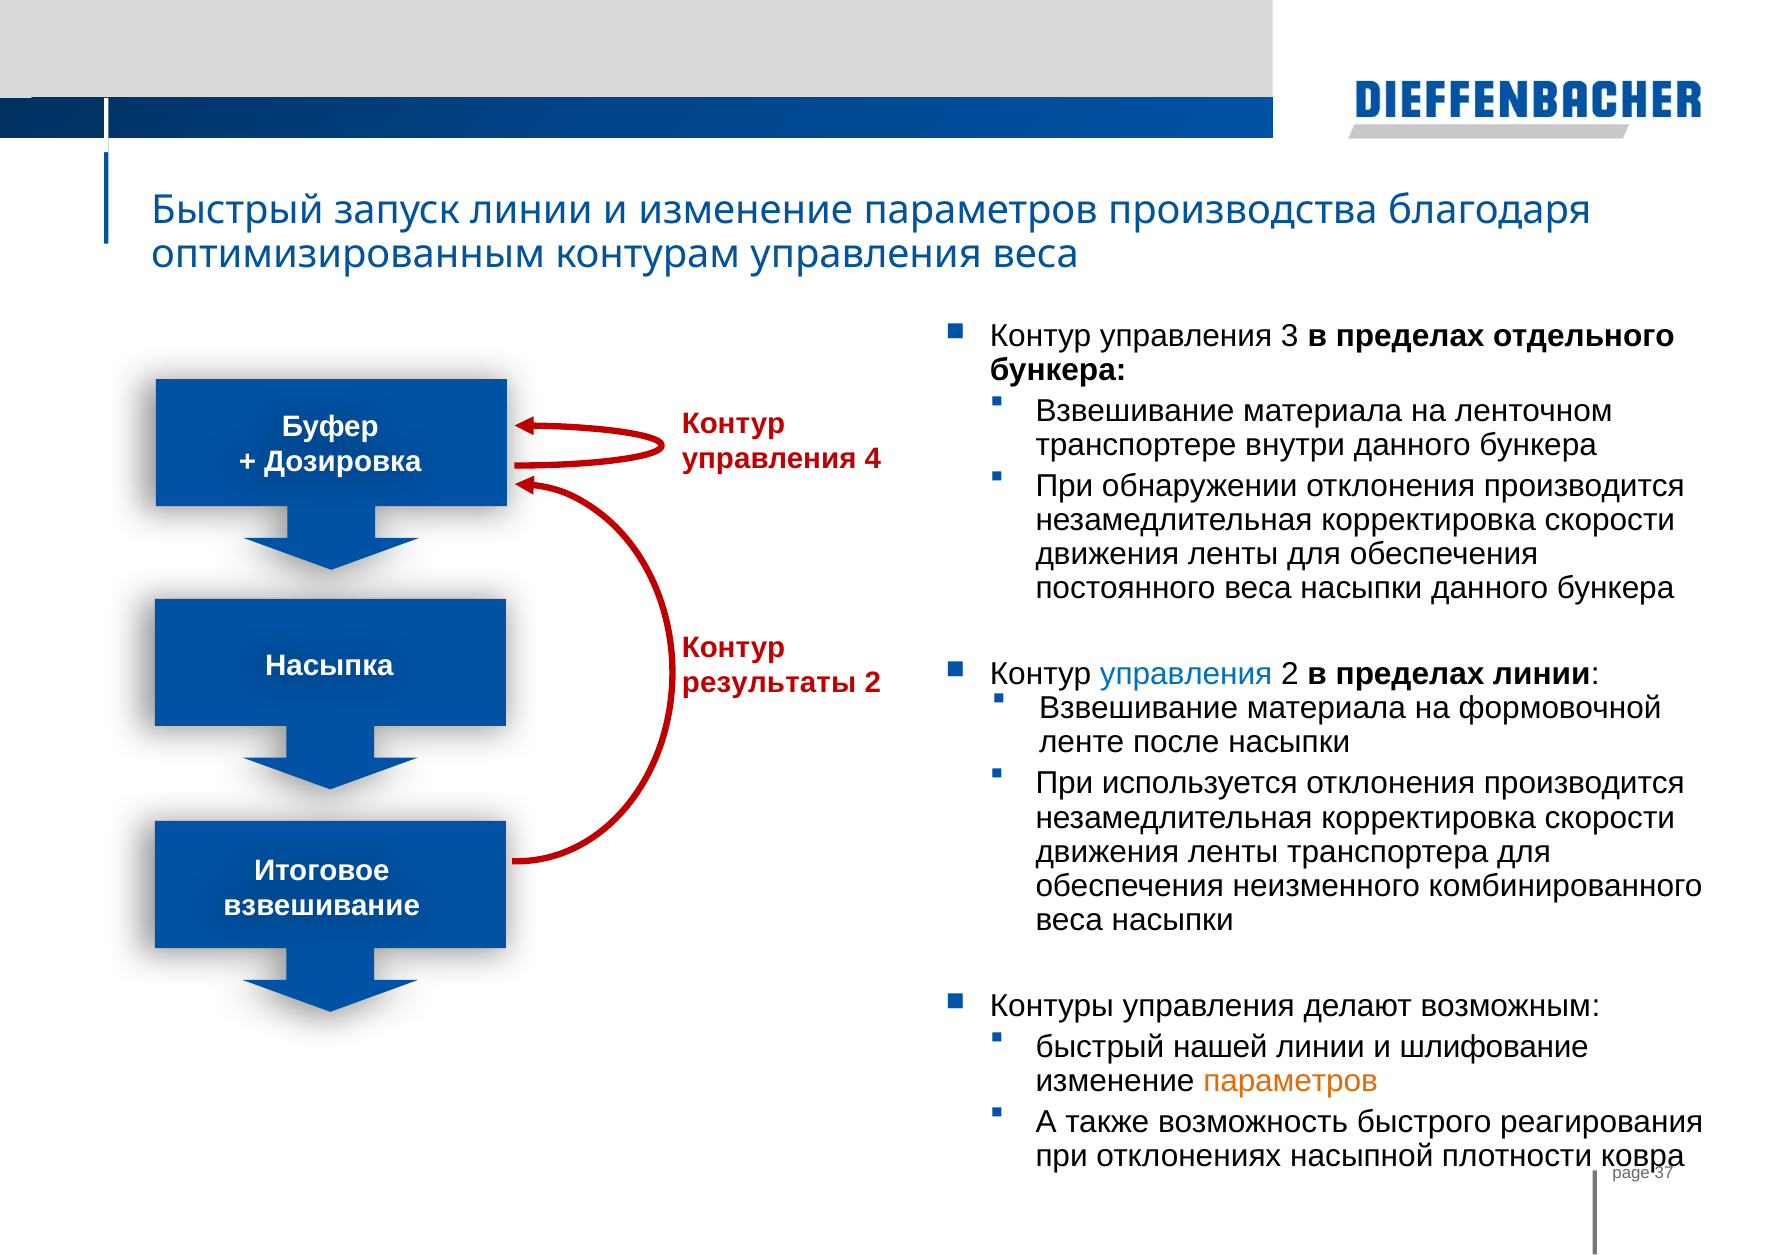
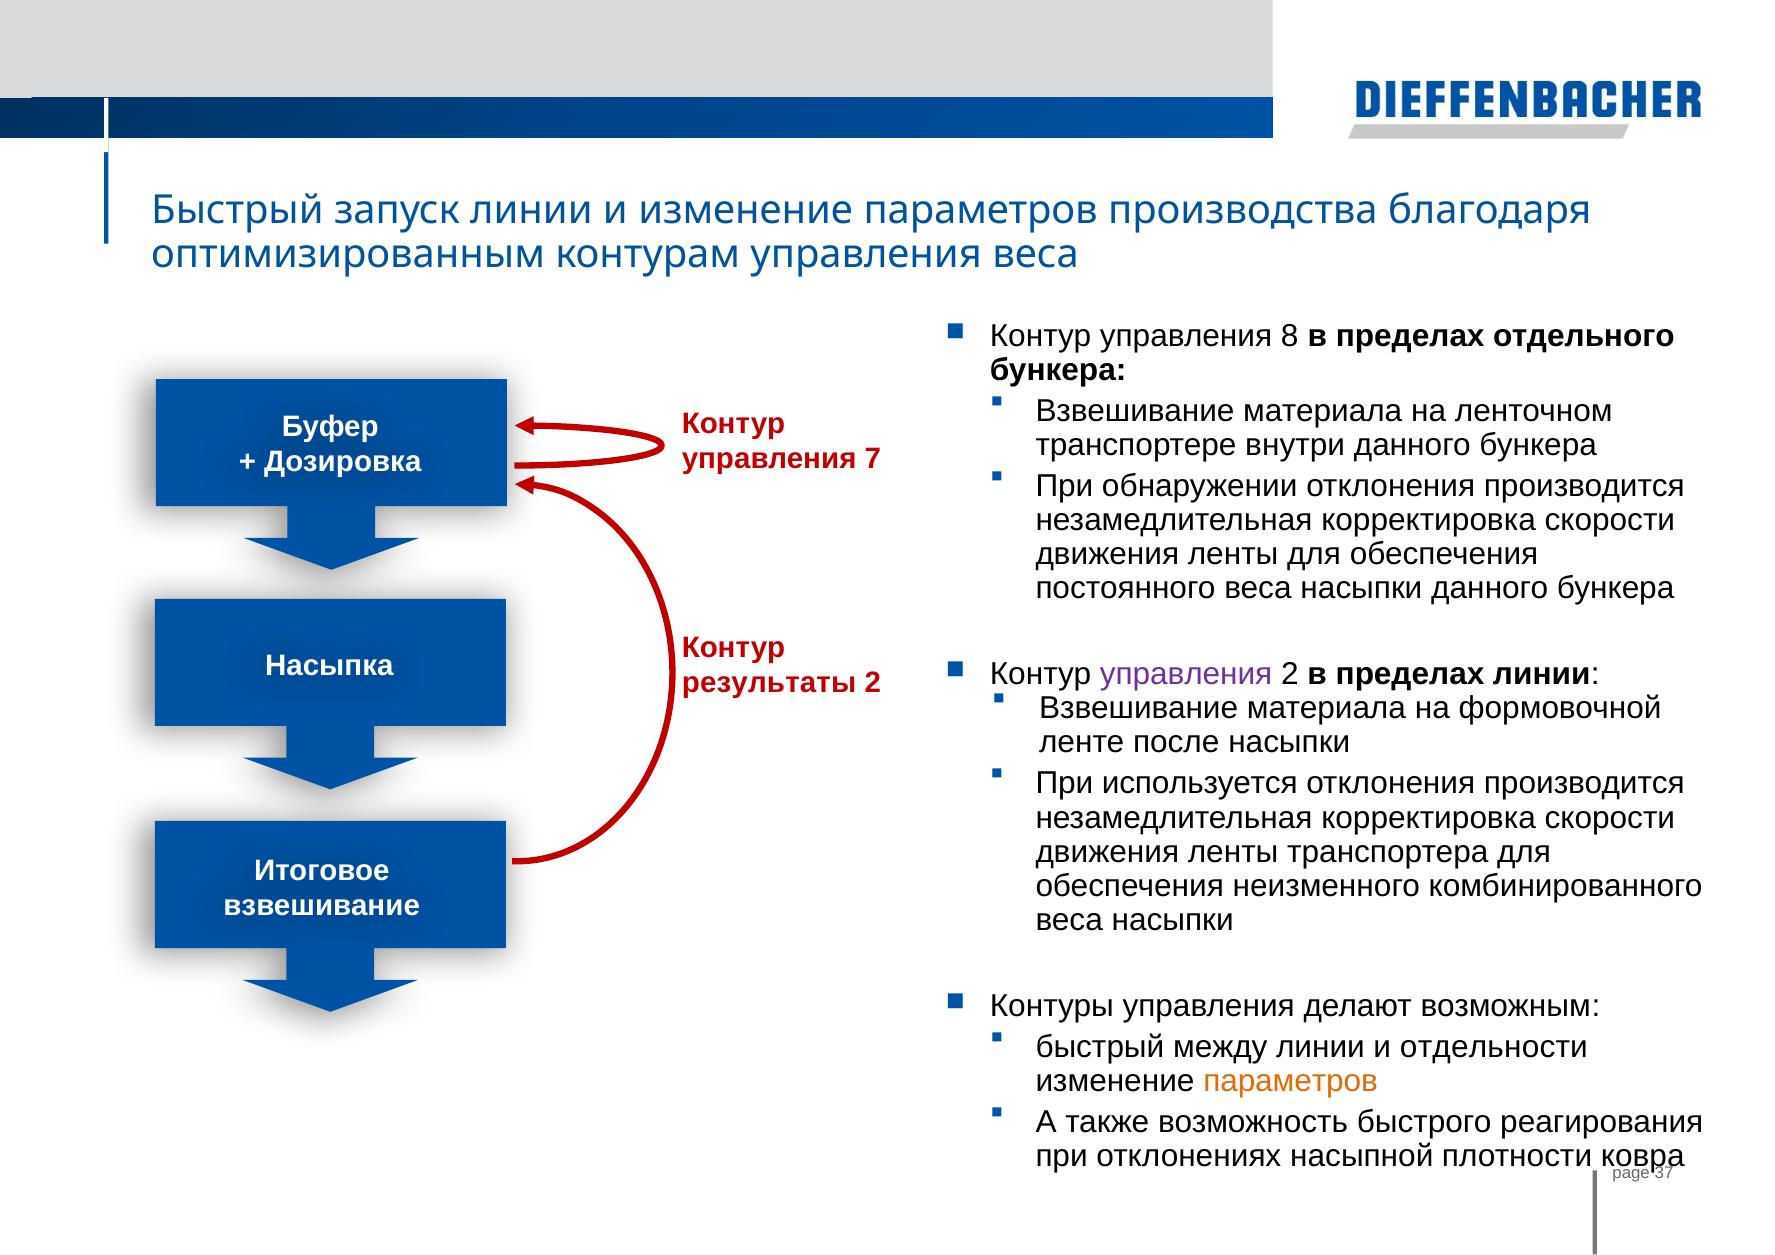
3: 3 -> 8
4: 4 -> 7
управления at (1186, 674) colour: blue -> purple
нашей: нашей -> между
шлифование: шлифование -> отдельности
